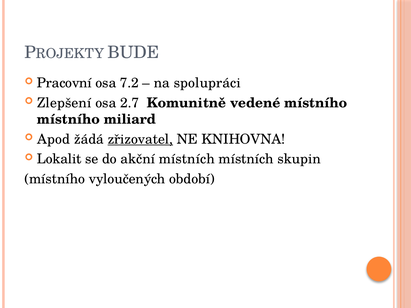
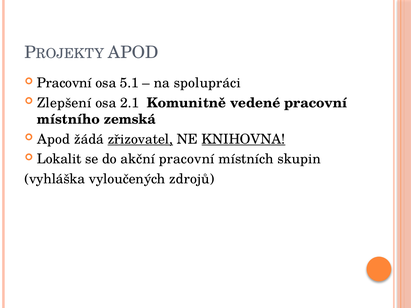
BUDE at (133, 53): BUDE -> APOD
7.2: 7.2 -> 5.1
2.7: 2.7 -> 2.1
vedené místního: místního -> pracovní
miliard: miliard -> zemská
KNIHOVNA underline: none -> present
akční místních: místních -> pracovní
místního at (55, 179): místního -> vyhláška
období: období -> zdrojů
